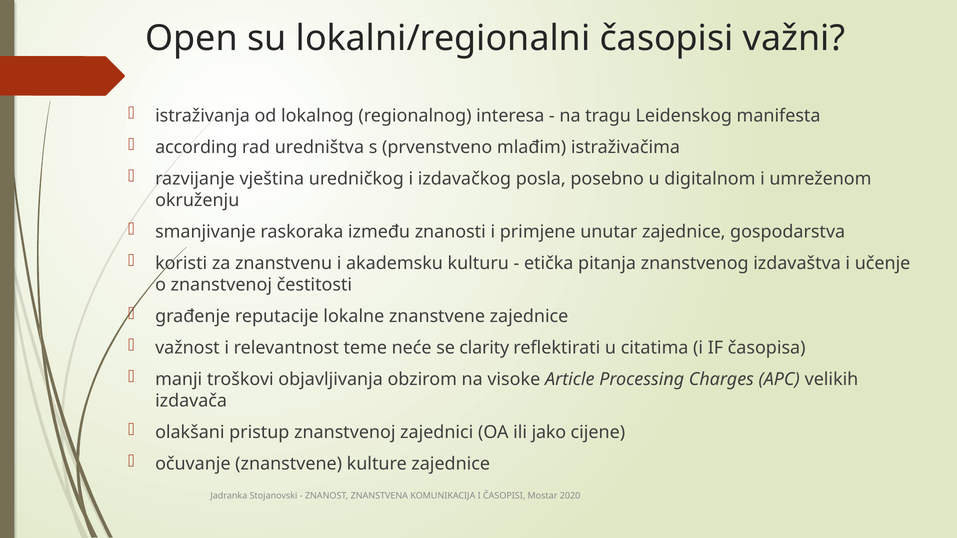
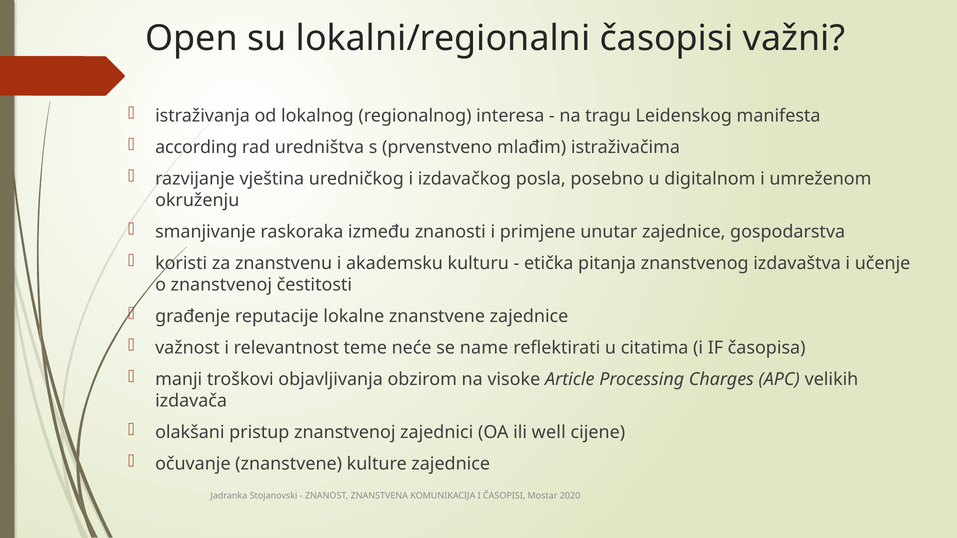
clarity: clarity -> name
jako: jako -> well
